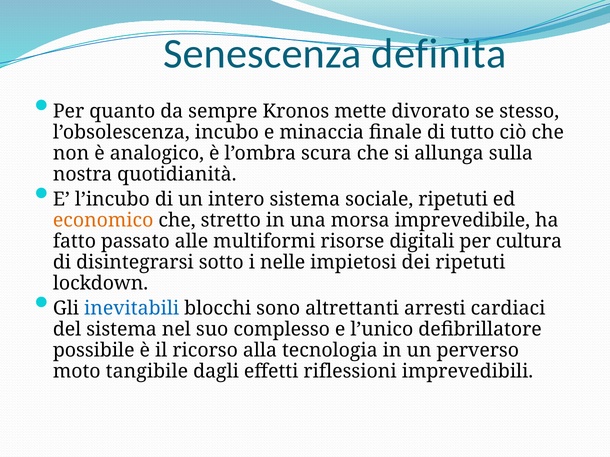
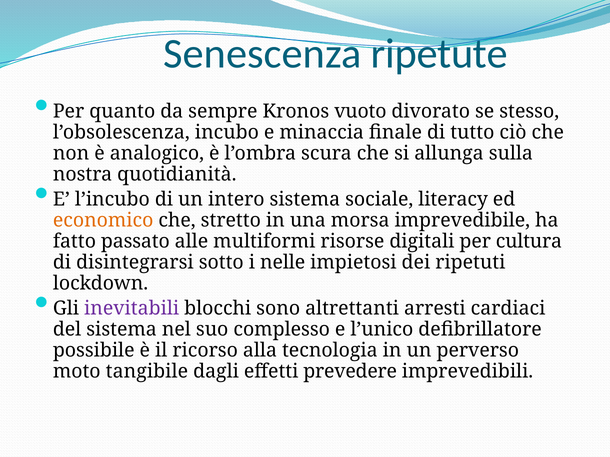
definita: definita -> ripetute
mette: mette -> vuoto
sociale ripetuti: ripetuti -> literacy
inevitabili colour: blue -> purple
riflessioni: riflessioni -> prevedere
